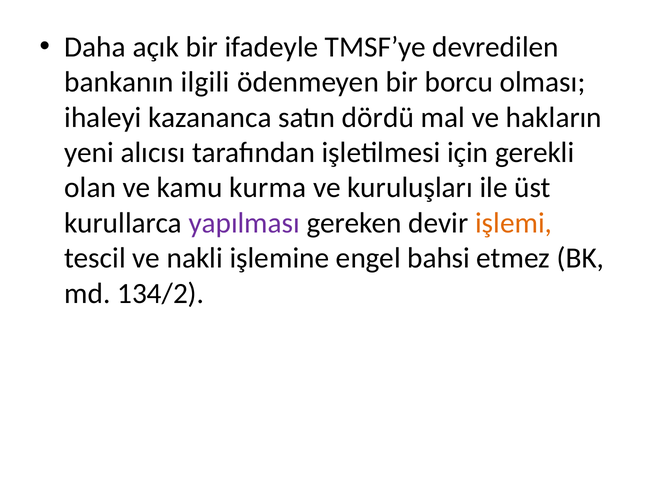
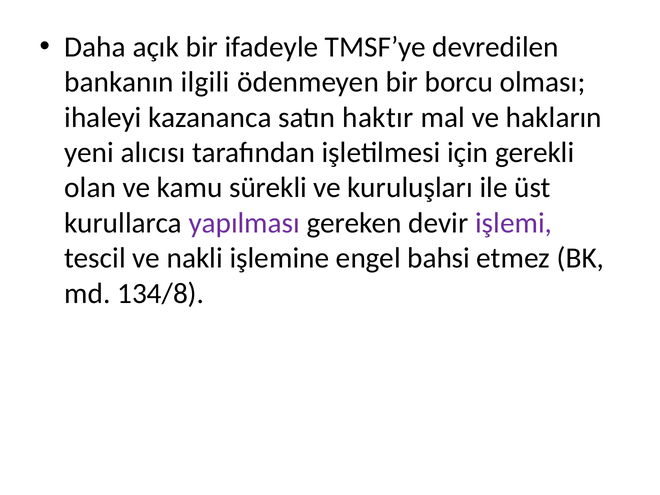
dördü: dördü -> haktır
kurma: kurma -> sürekli
işlemi colour: orange -> purple
134/2: 134/2 -> 134/8
